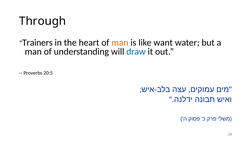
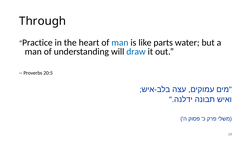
Trainers: Trainers -> Practice
man at (120, 43) colour: orange -> blue
want: want -> parts
